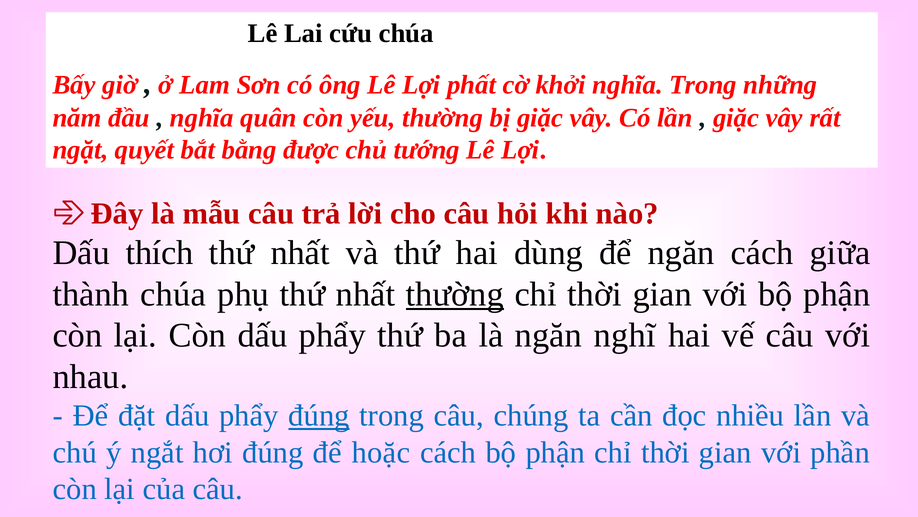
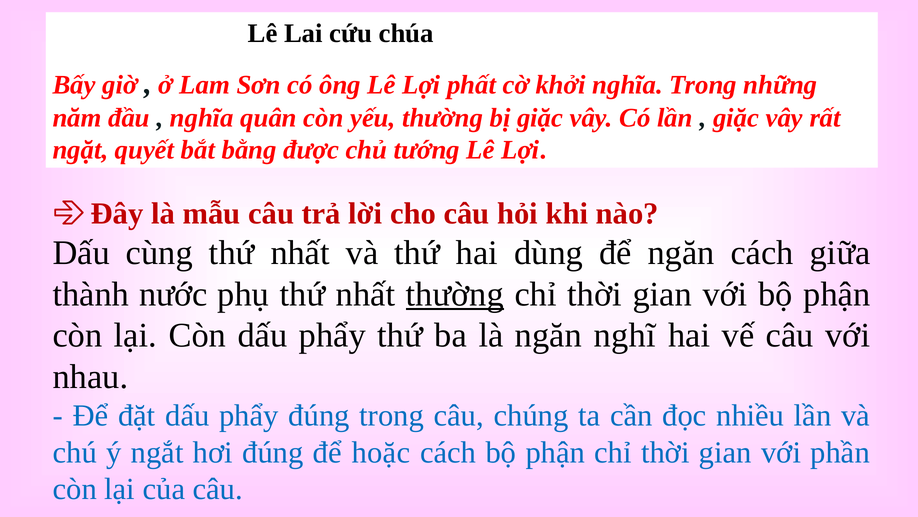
thích: thích -> cùng
thành chúa: chúa -> nước
đúng at (319, 415) underline: present -> none
